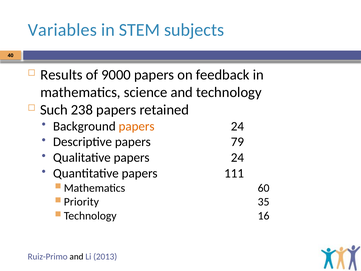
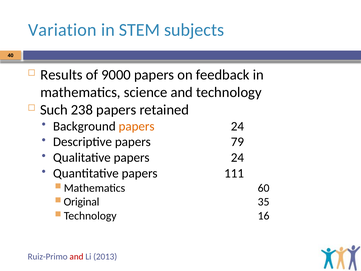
Variables: Variables -> Variation
Priority: Priority -> Original
and at (76, 257) colour: black -> red
